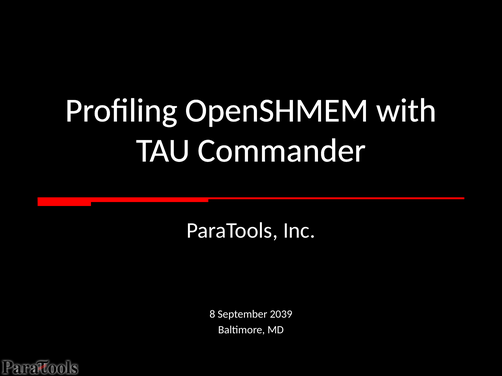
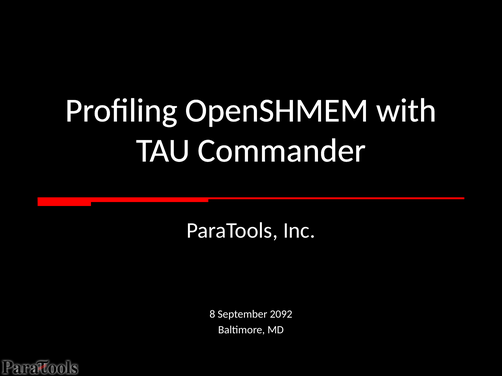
2039: 2039 -> 2092
